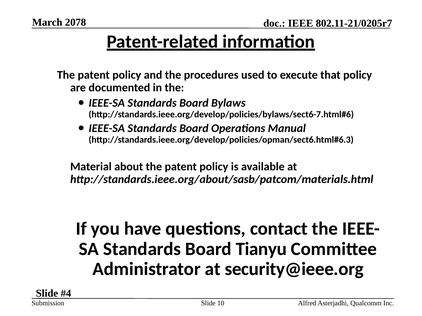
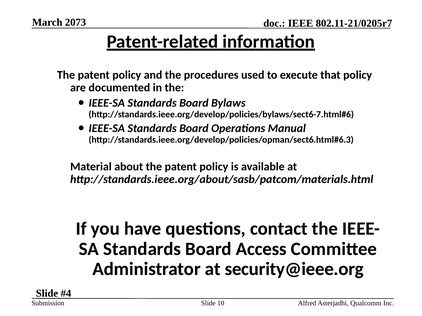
2078: 2078 -> 2073
Tianyu: Tianyu -> Access
